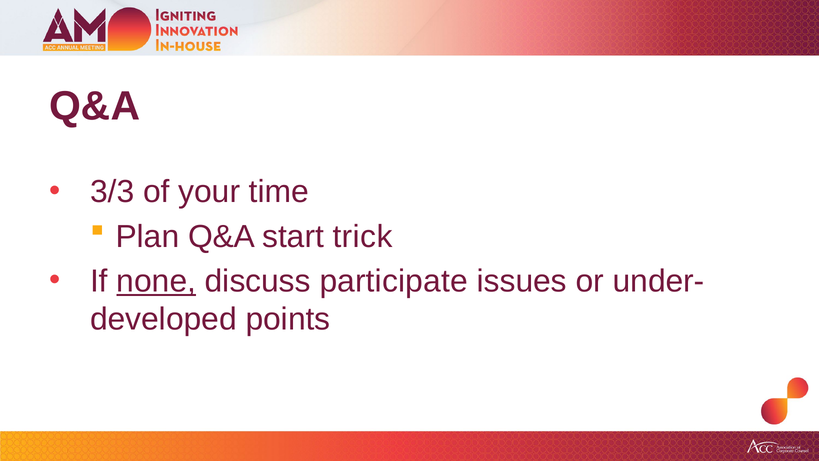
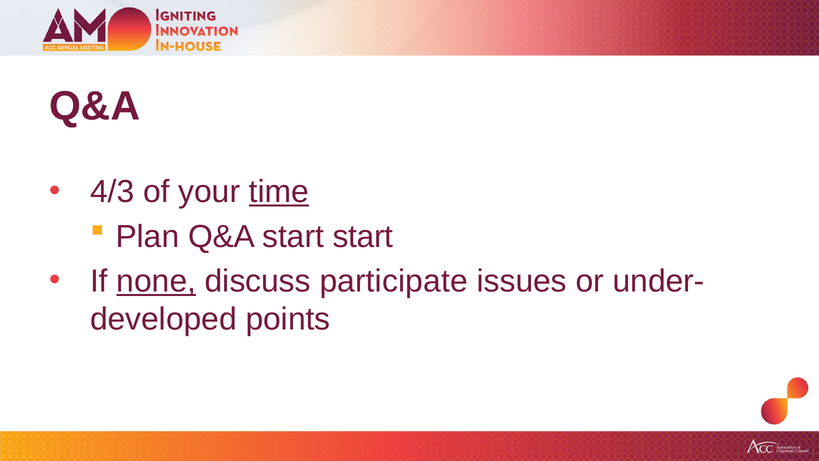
3/3: 3/3 -> 4/3
time underline: none -> present
start trick: trick -> start
